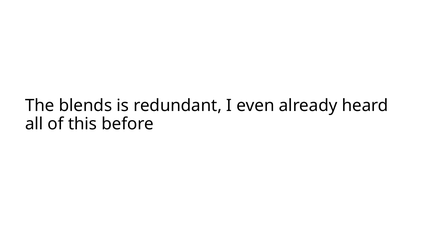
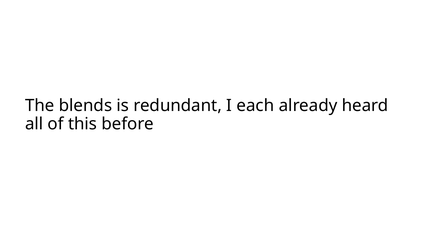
even: even -> each
